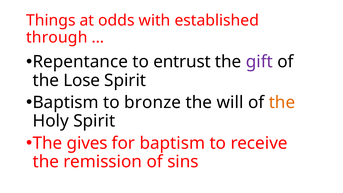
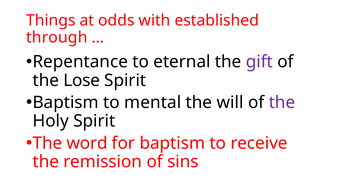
entrust: entrust -> eternal
bronze: bronze -> mental
the at (282, 102) colour: orange -> purple
gives: gives -> word
